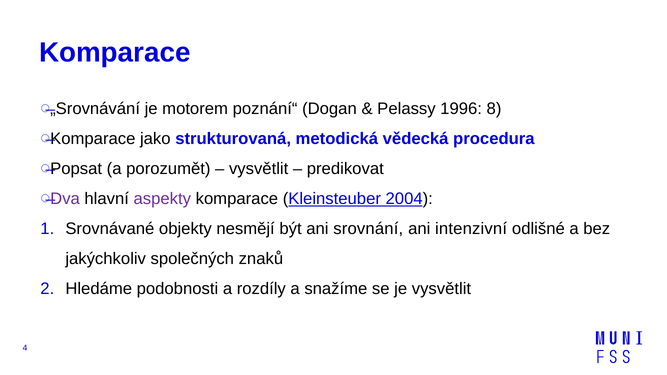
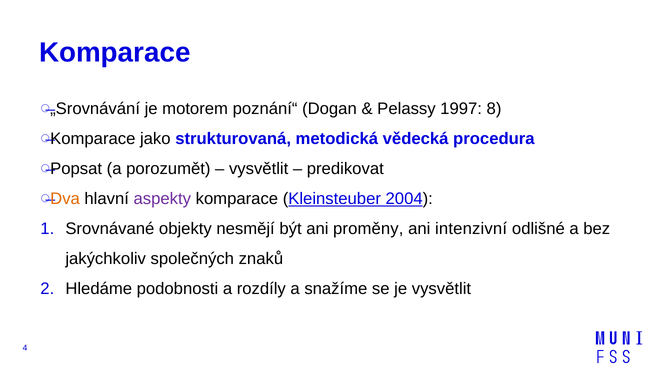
1996: 1996 -> 1997
Dva colour: purple -> orange
srovnání: srovnání -> proměny
